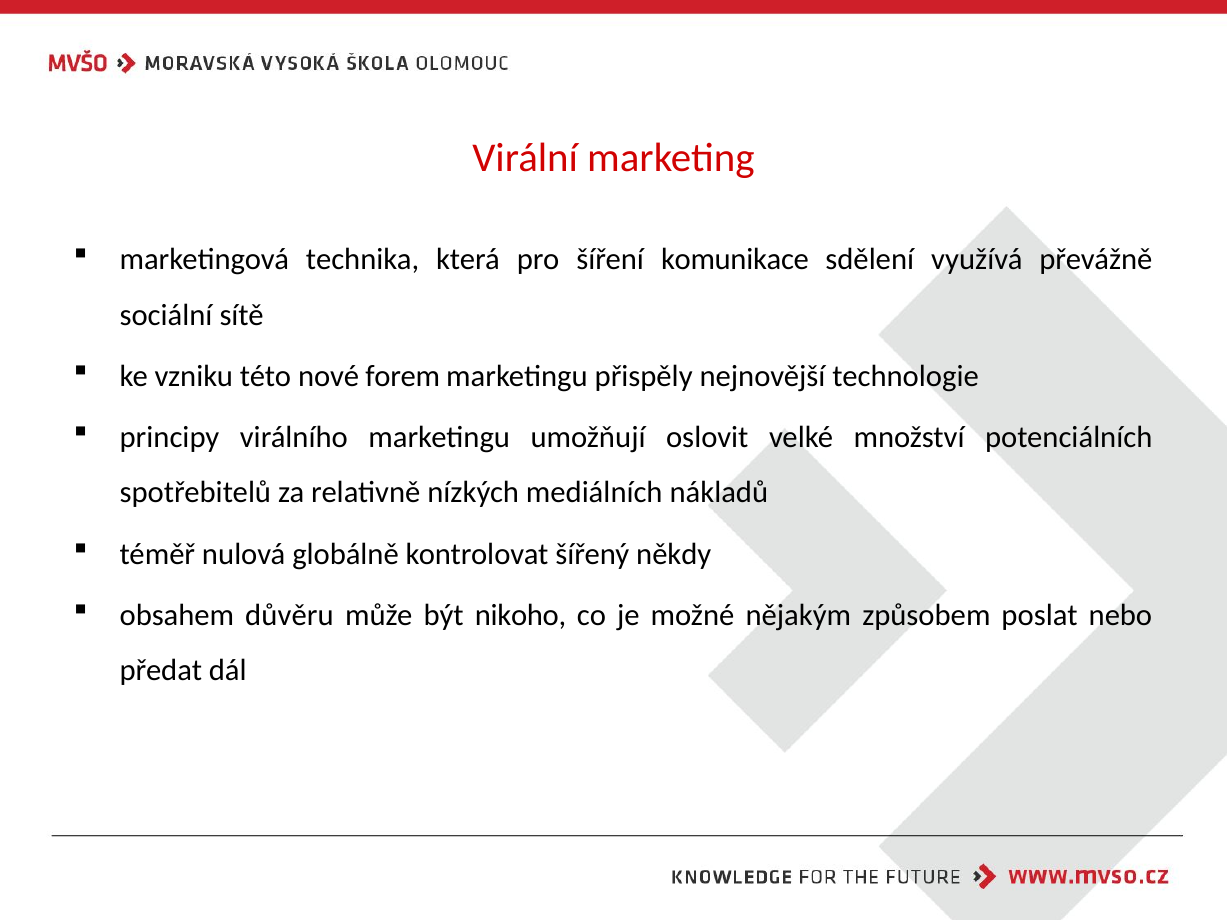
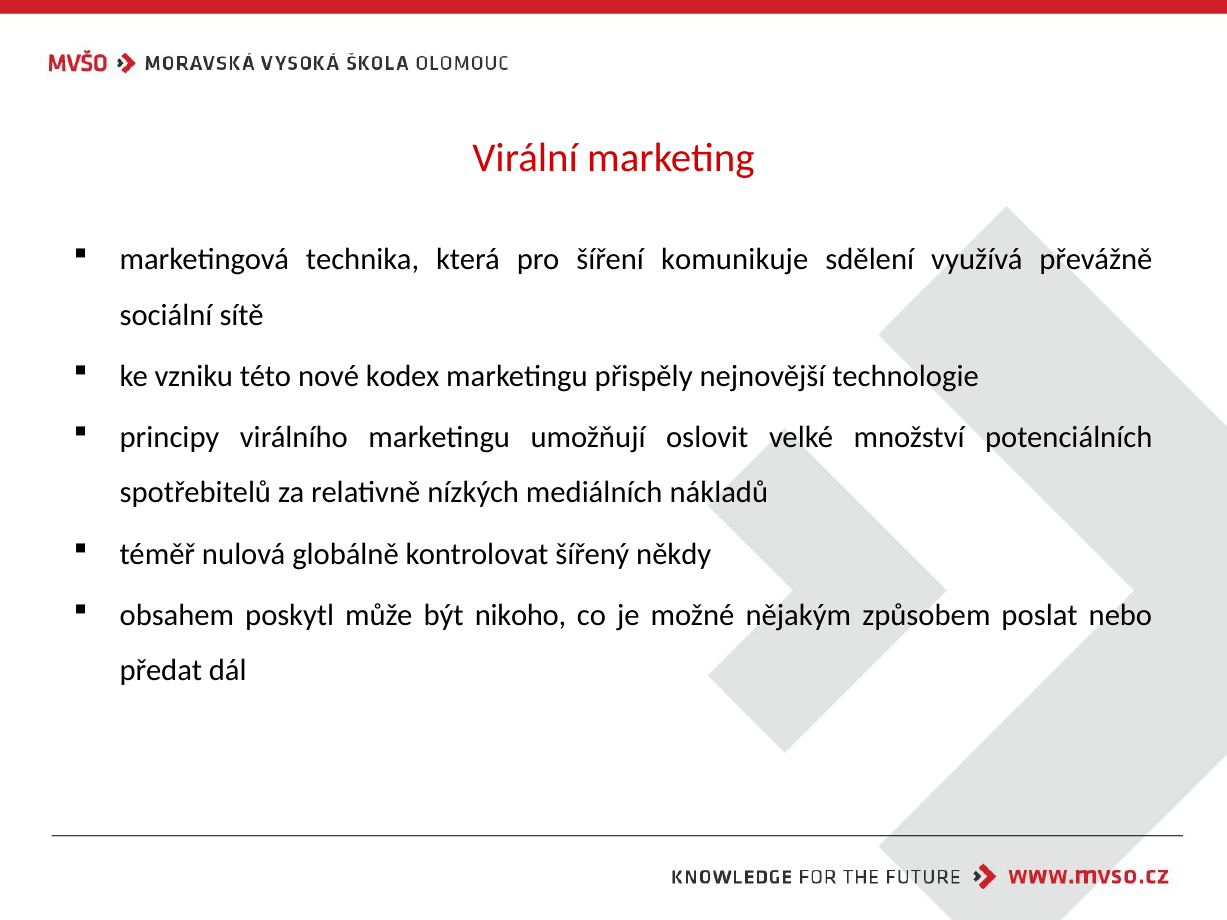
komunikace: komunikace -> komunikuje
forem: forem -> kodex
důvěru: důvěru -> poskytl
